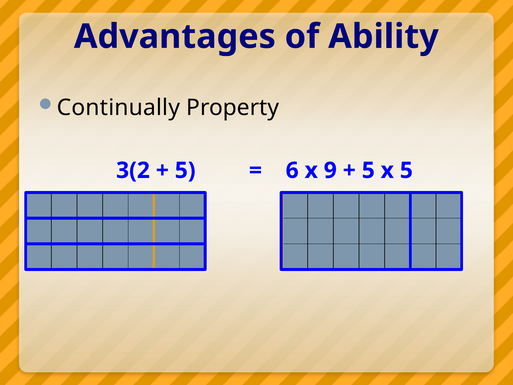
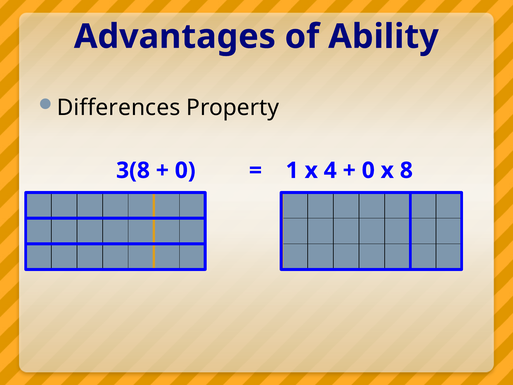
Continually: Continually -> Differences
3(2: 3(2 -> 3(8
5 at (185, 170): 5 -> 0
6: 6 -> 1
9: 9 -> 4
5 at (368, 170): 5 -> 0
x 5: 5 -> 8
